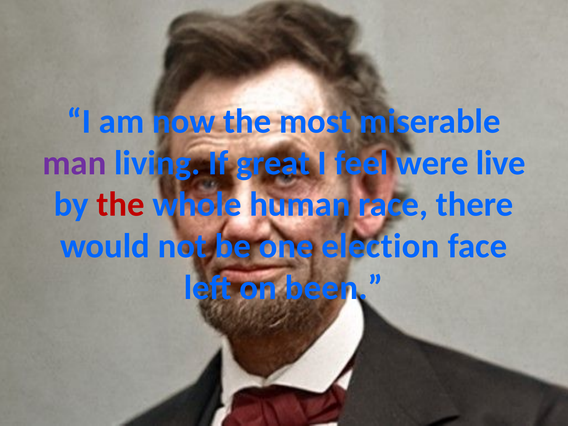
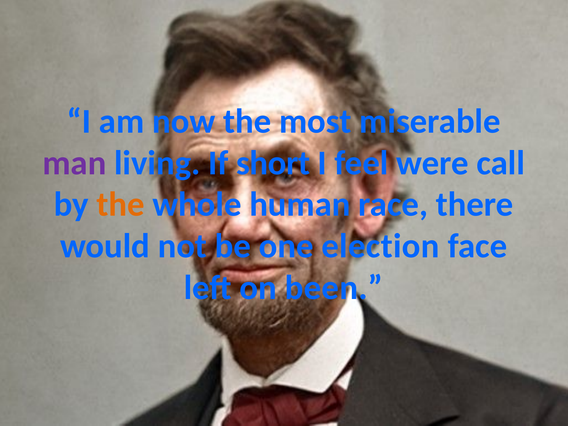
great: great -> short
live: live -> call
the at (121, 205) colour: red -> orange
